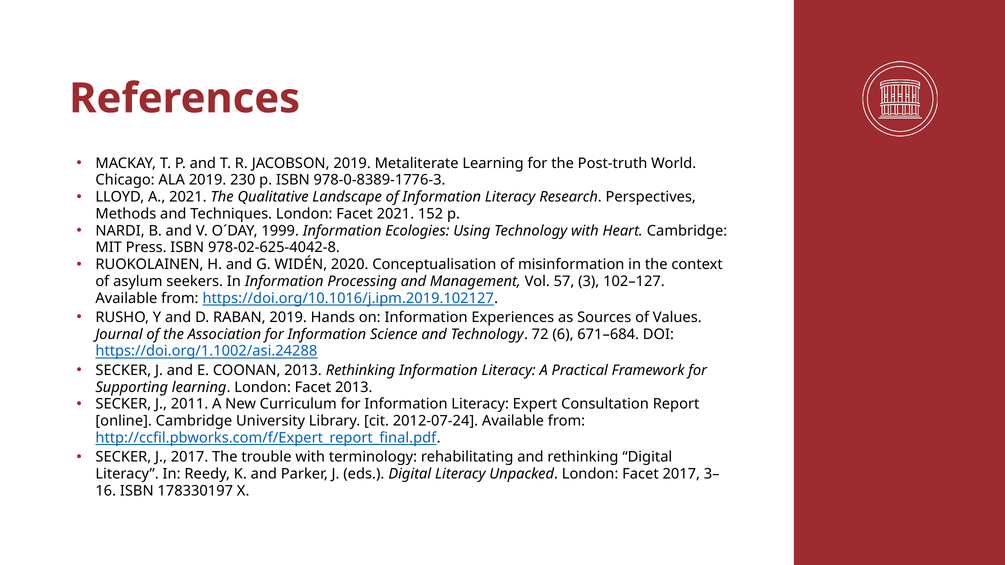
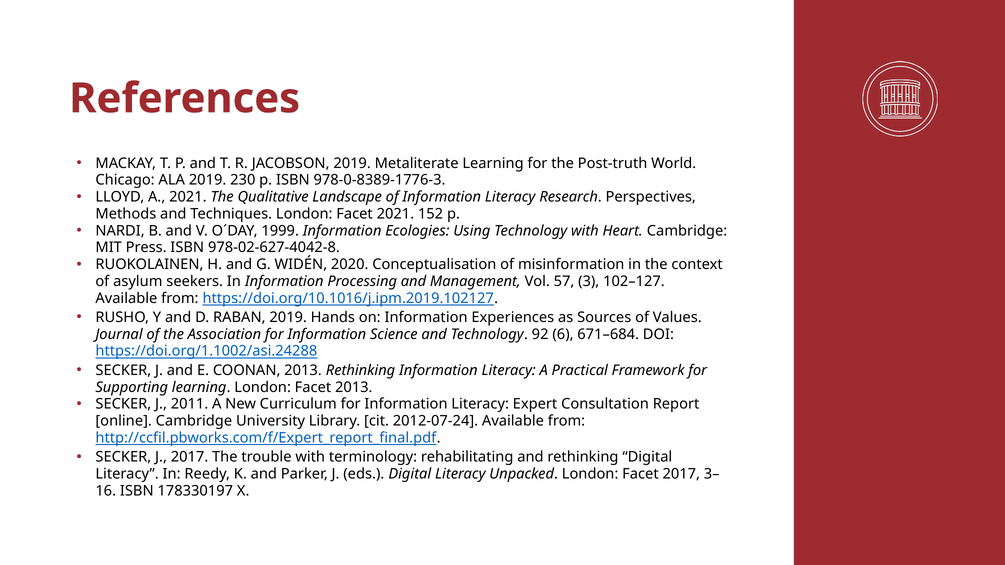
978-02-625-4042-8: 978-02-625-4042-8 -> 978-02-627-4042-8
72: 72 -> 92
